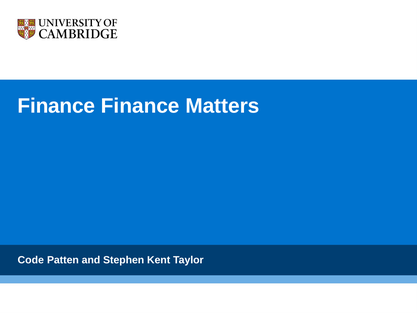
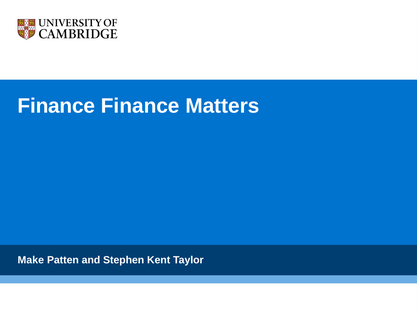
Code: Code -> Make
